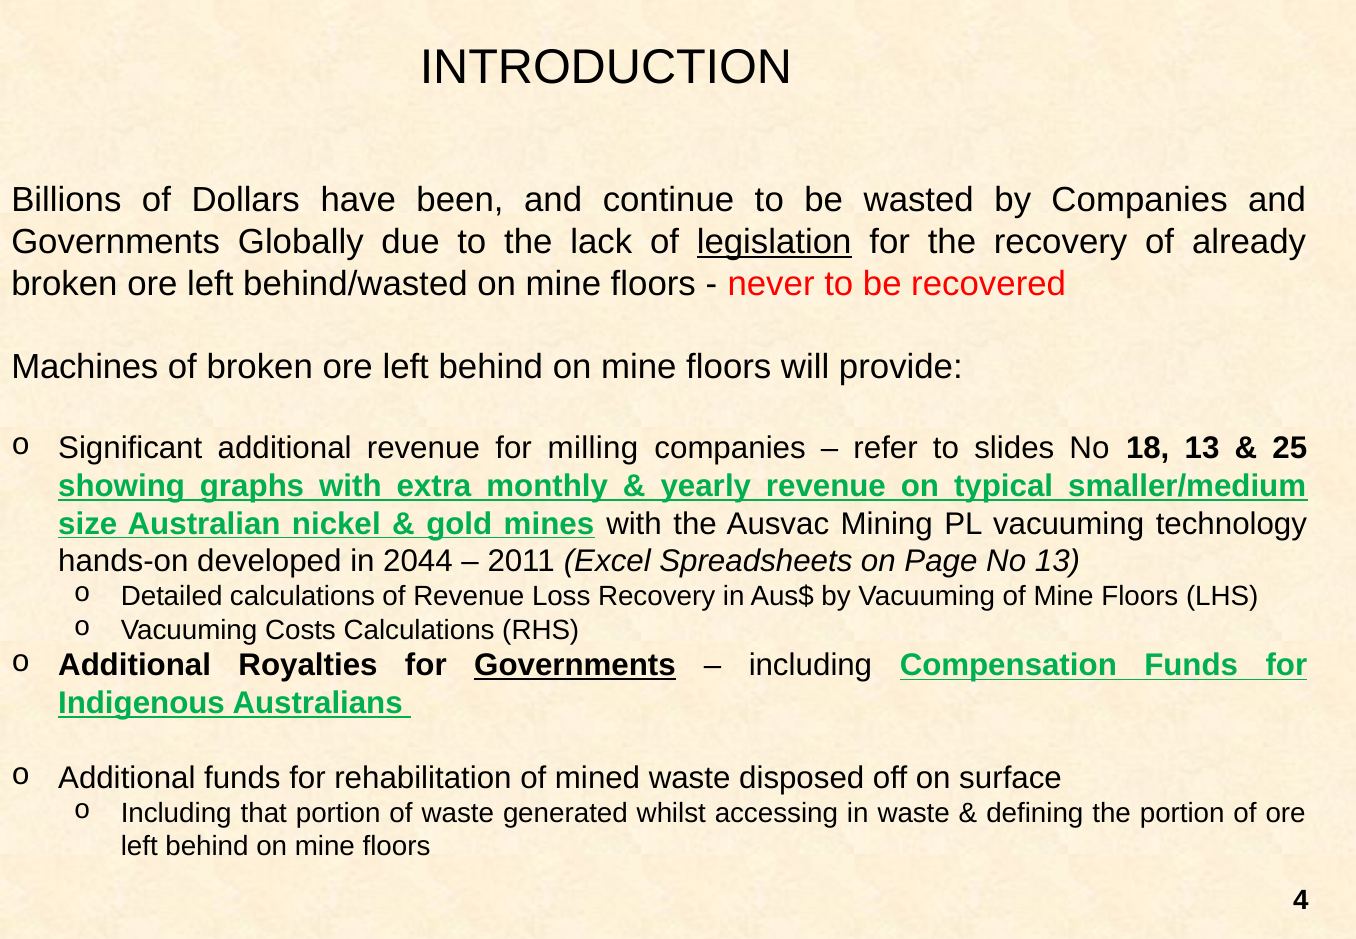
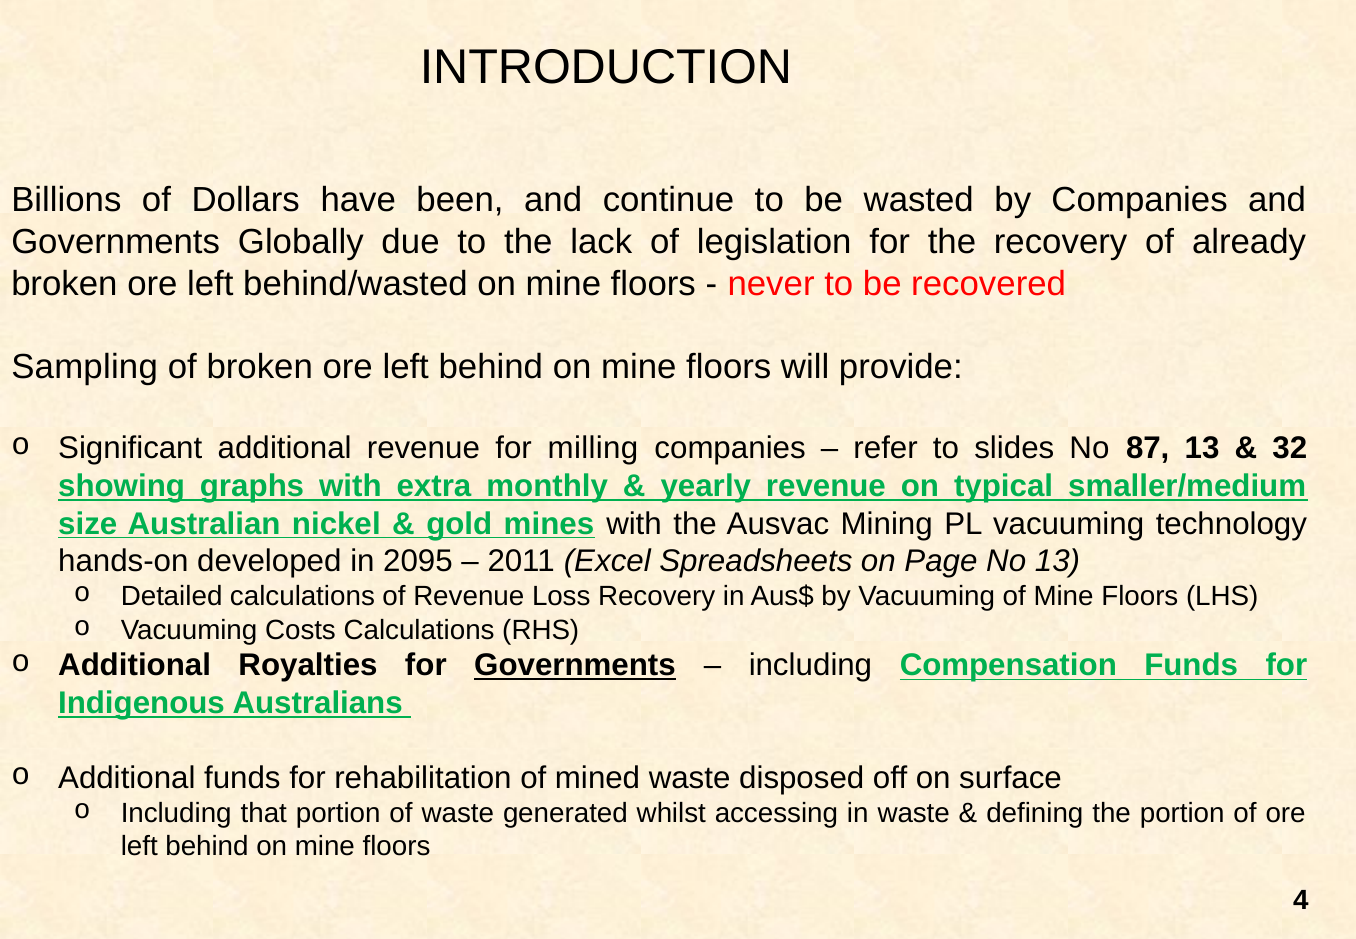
legislation underline: present -> none
Machines: Machines -> Sampling
18: 18 -> 87
25: 25 -> 32
2044: 2044 -> 2095
